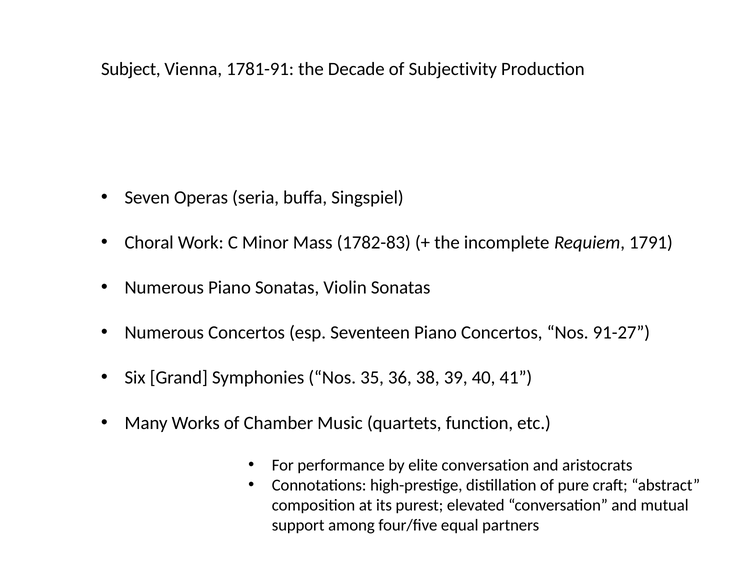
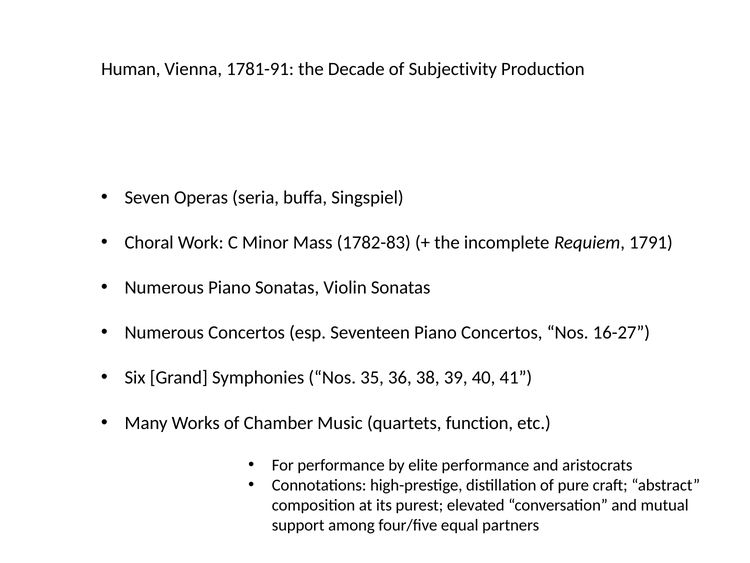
Subject: Subject -> Human
91-27: 91-27 -> 16-27
elite conversation: conversation -> performance
